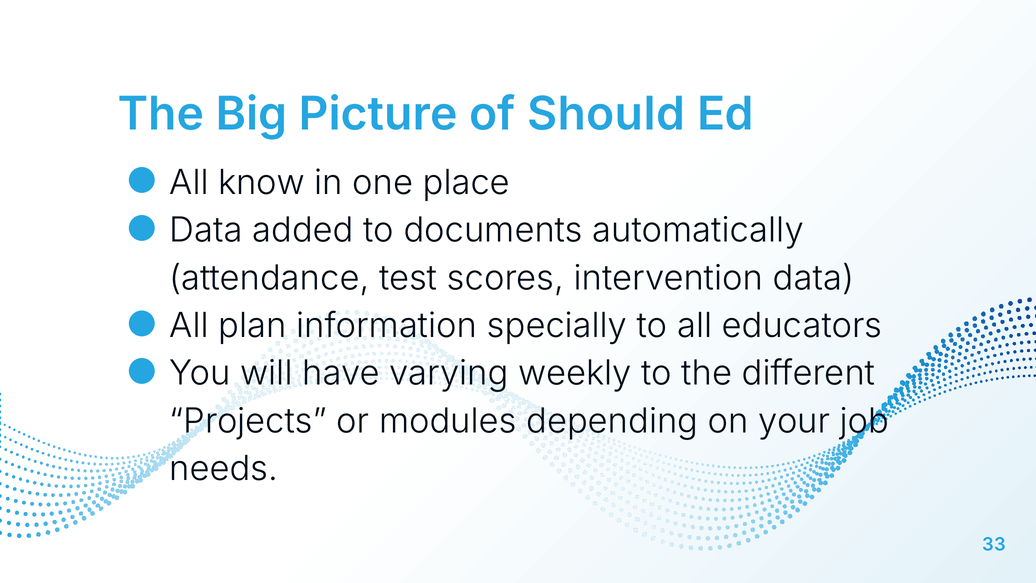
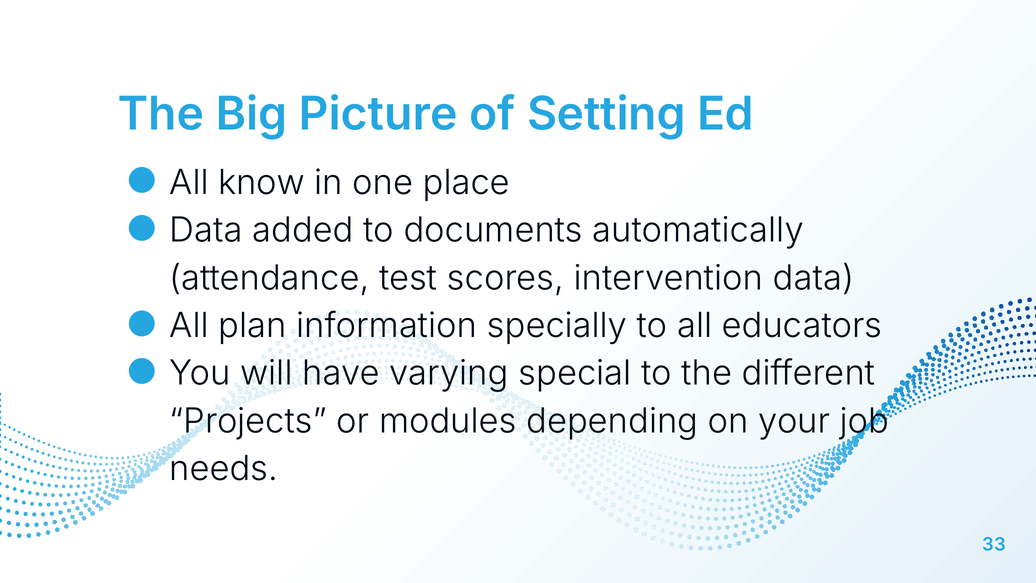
Should: Should -> Setting
weekly: weekly -> special
